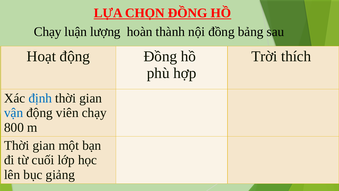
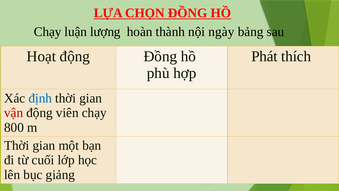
nội đồng: đồng -> ngày
Trời: Trời -> Phát
vận colour: blue -> red
